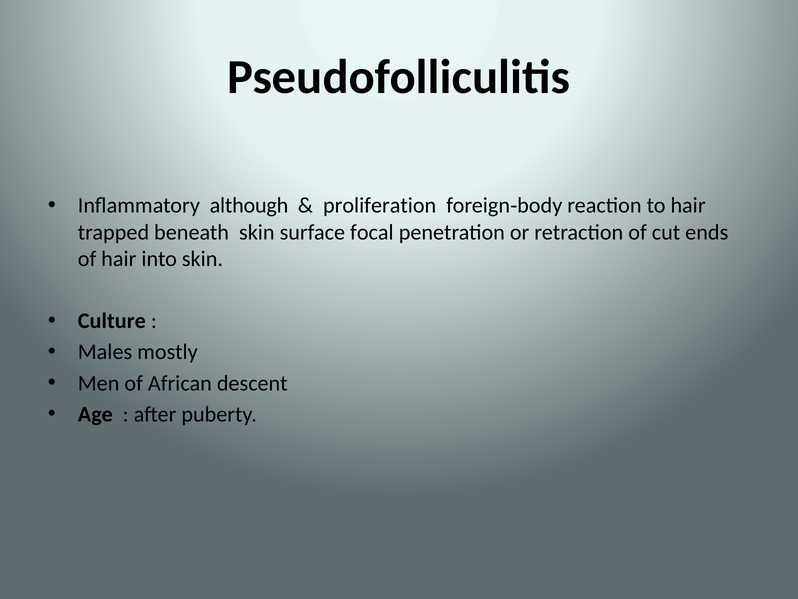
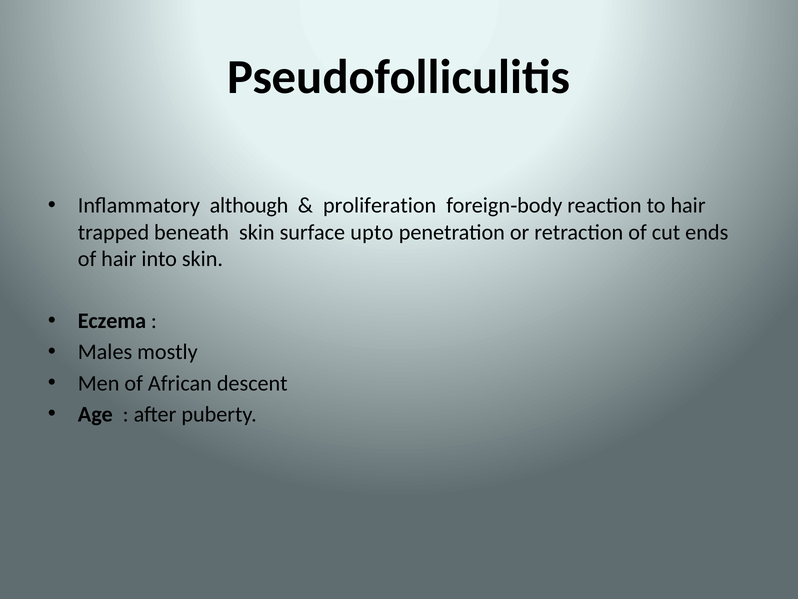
focal: focal -> upto
Culture: Culture -> Eczema
